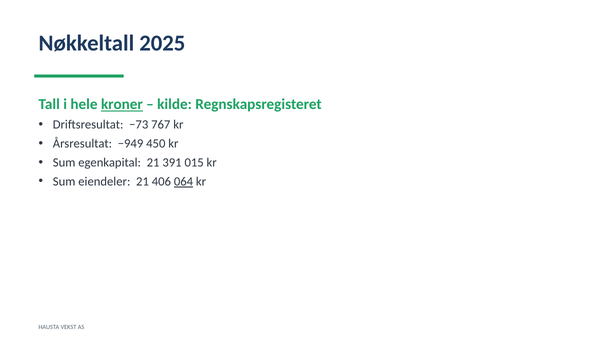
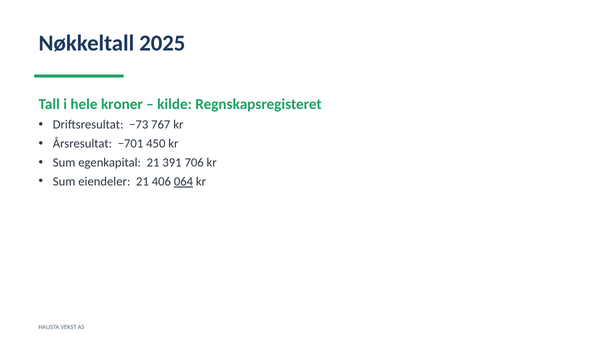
kroner underline: present -> none
−949: −949 -> −701
015: 015 -> 706
